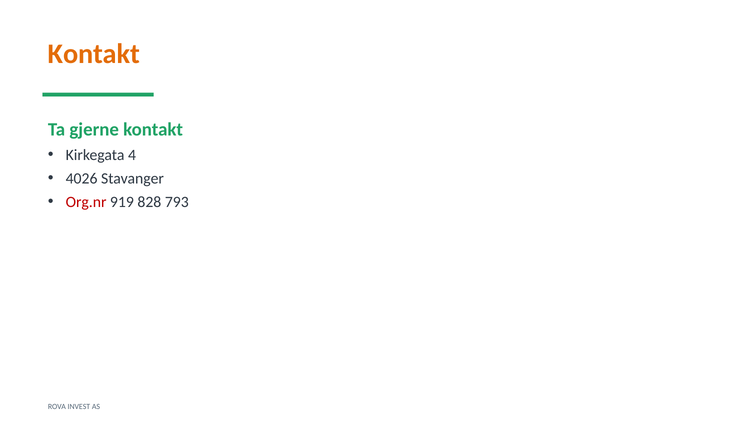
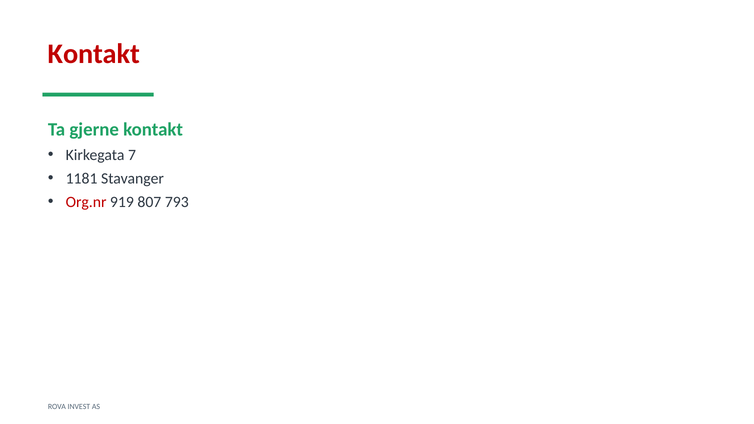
Kontakt at (94, 54) colour: orange -> red
4: 4 -> 7
4026: 4026 -> 1181
828: 828 -> 807
